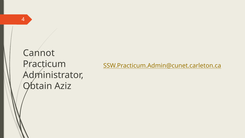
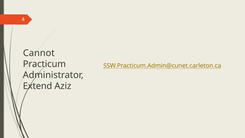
Obtain: Obtain -> Extend
